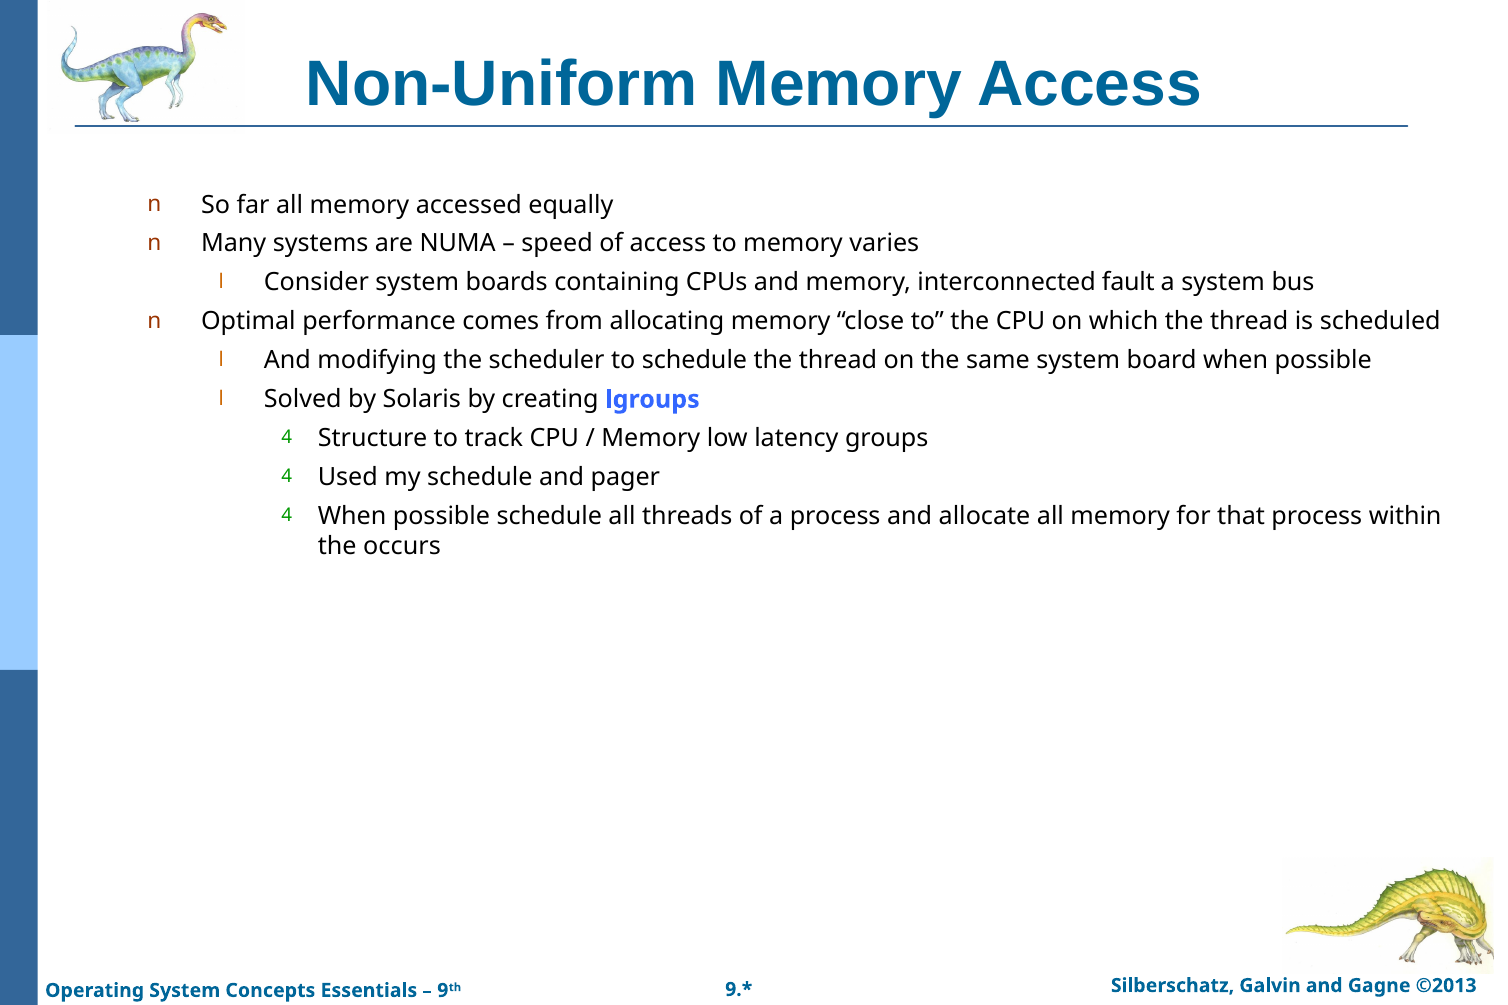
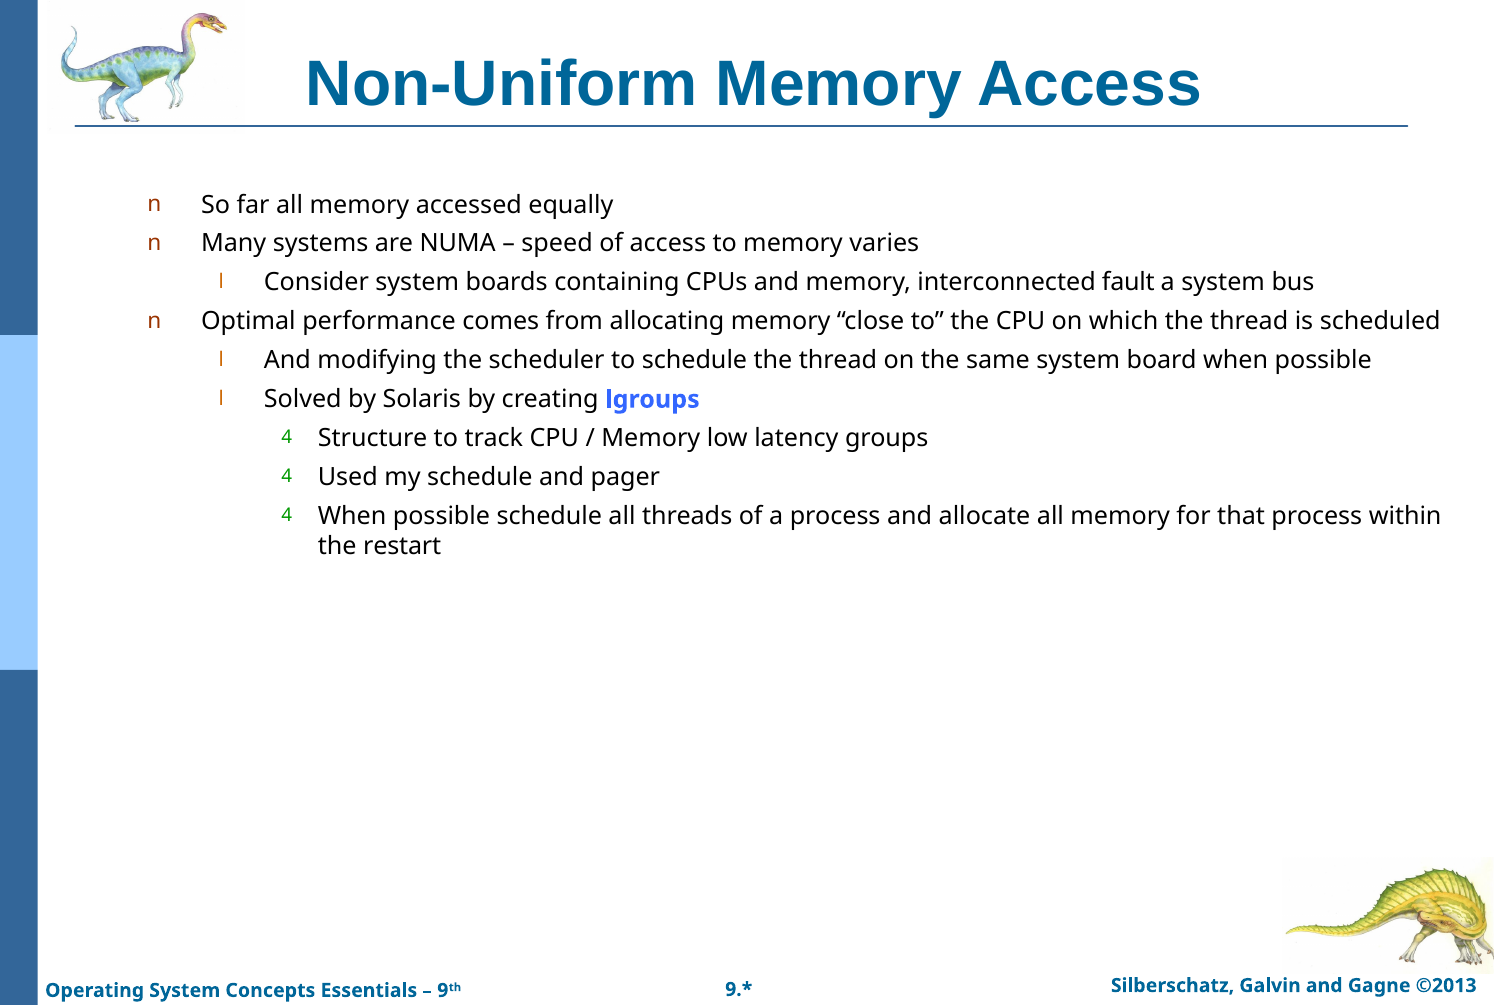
occurs: occurs -> restart
